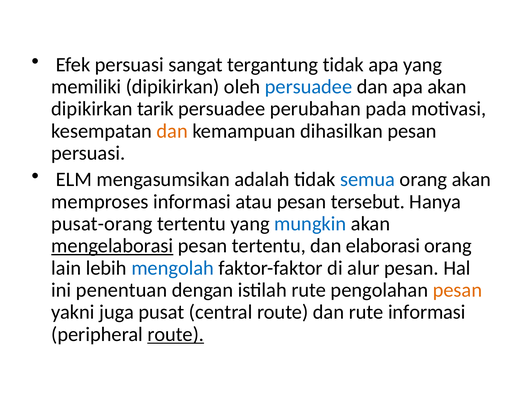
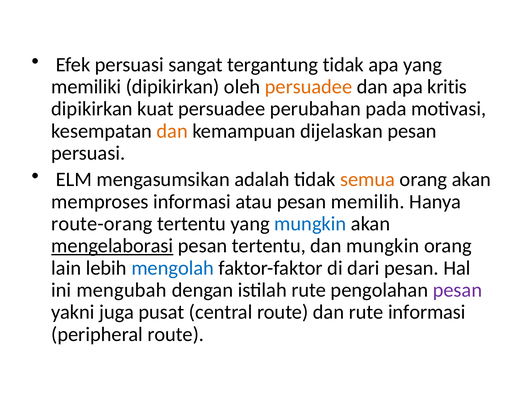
persuadee at (309, 87) colour: blue -> orange
apa akan: akan -> kritis
tarik: tarik -> kuat
dihasilkan: dihasilkan -> dijelaskan
semua colour: blue -> orange
tersebut: tersebut -> memilih
pusat-orang: pusat-orang -> route-orang
dan elaborasi: elaborasi -> mungkin
alur: alur -> dari
penentuan: penentuan -> mengubah
pesan at (457, 290) colour: orange -> purple
route at (176, 334) underline: present -> none
